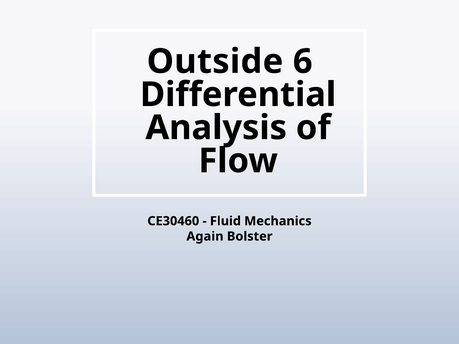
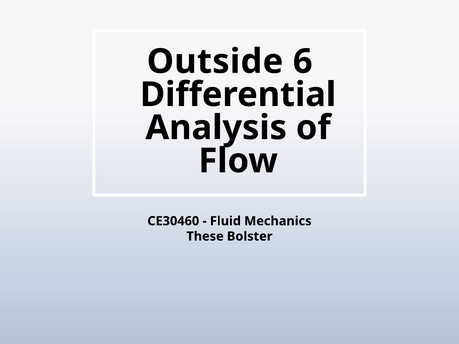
Again: Again -> These
